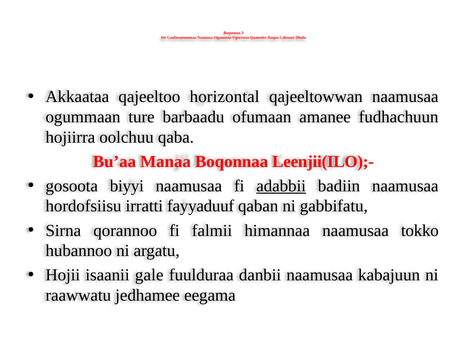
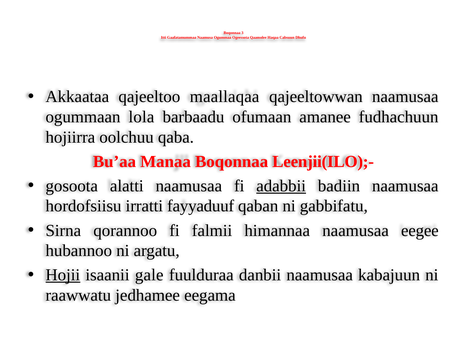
horizontal: horizontal -> maallaqaa
ture: ture -> lola
biyyi: biyyi -> alatti
tokko: tokko -> eegee
Hojii underline: none -> present
